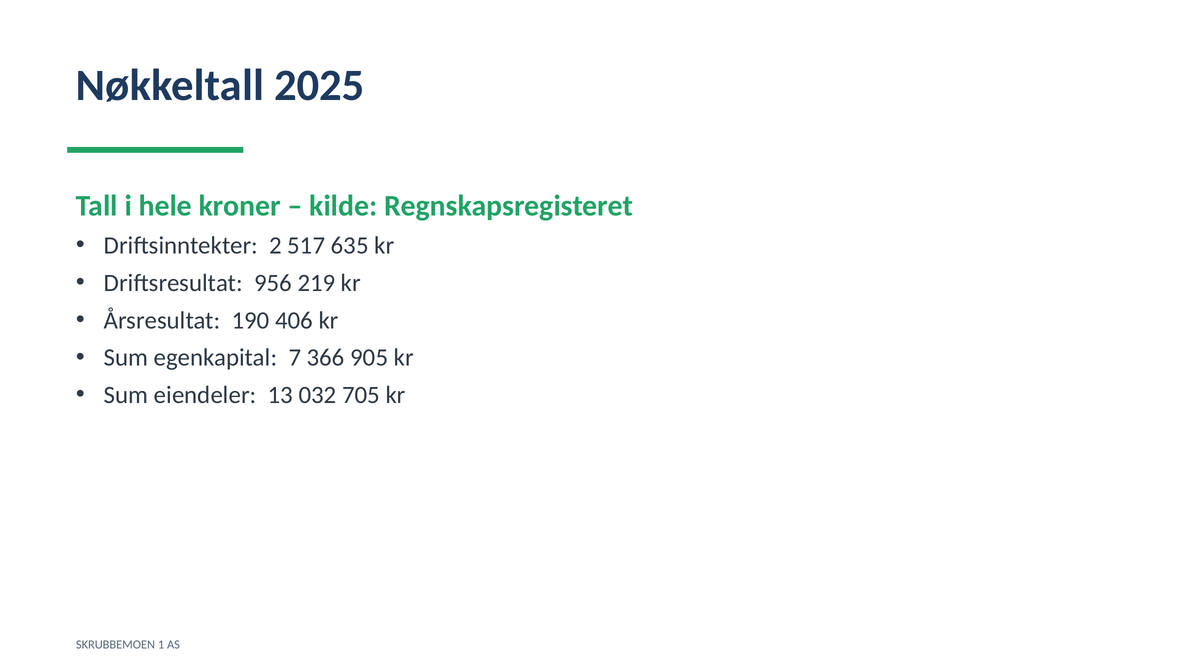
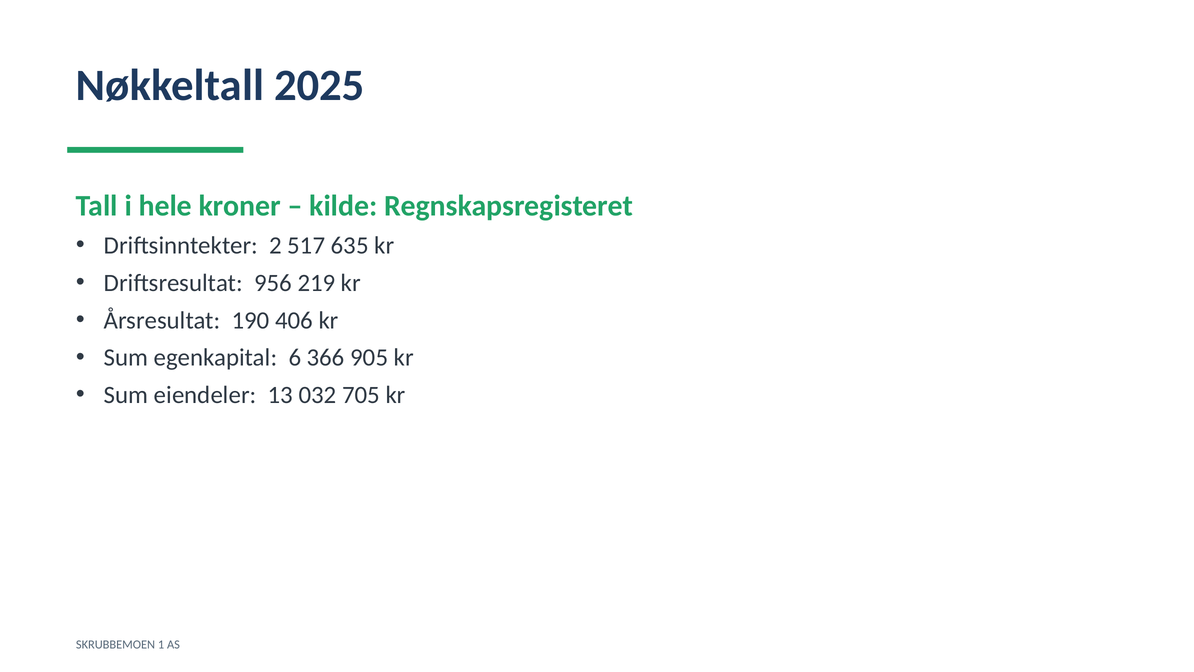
7: 7 -> 6
